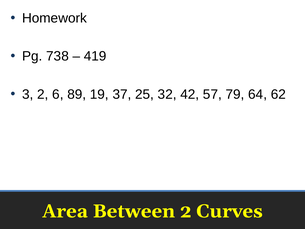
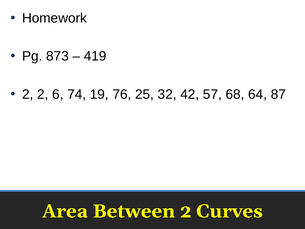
738: 738 -> 873
3 at (28, 94): 3 -> 2
89: 89 -> 74
37: 37 -> 76
79: 79 -> 68
62: 62 -> 87
